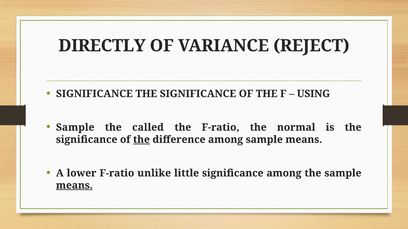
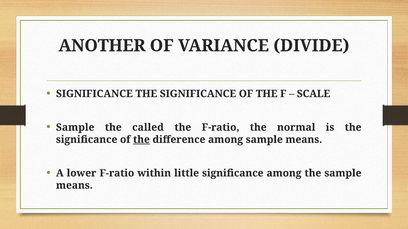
DIRECTLY: DIRECTLY -> ANOTHER
REJECT: REJECT -> DIVIDE
USING: USING -> SCALE
unlike: unlike -> within
means at (74, 186) underline: present -> none
